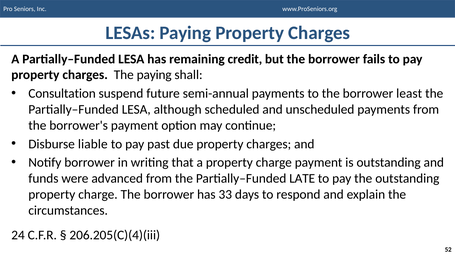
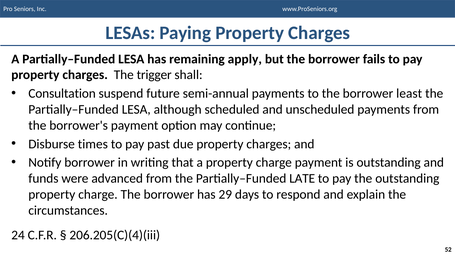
credit: credit -> apply
The paying: paying -> trigger
liable: liable -> times
33: 33 -> 29
